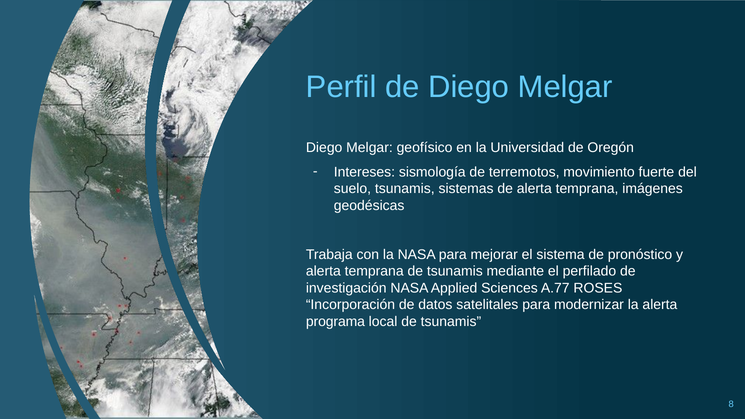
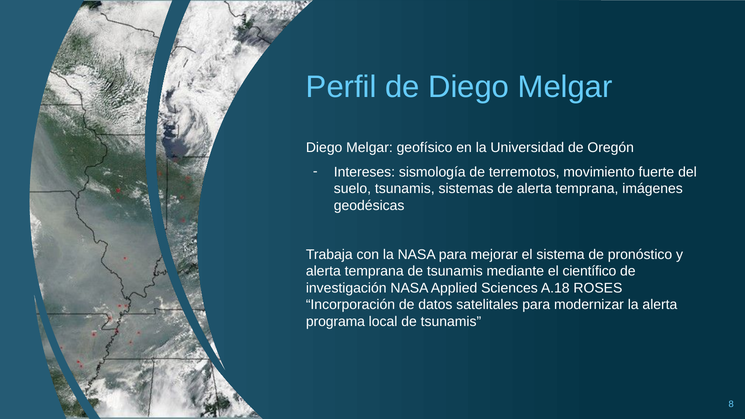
perfilado: perfilado -> científico
A.77: A.77 -> A.18
